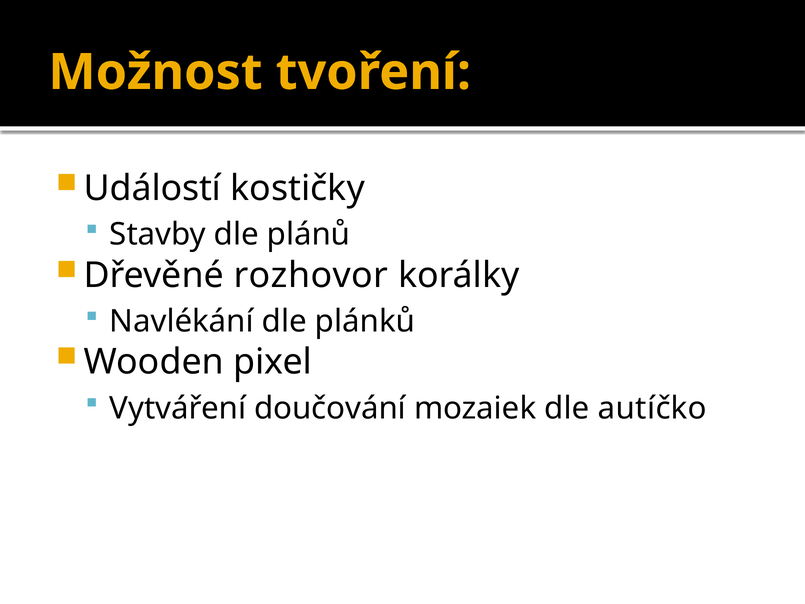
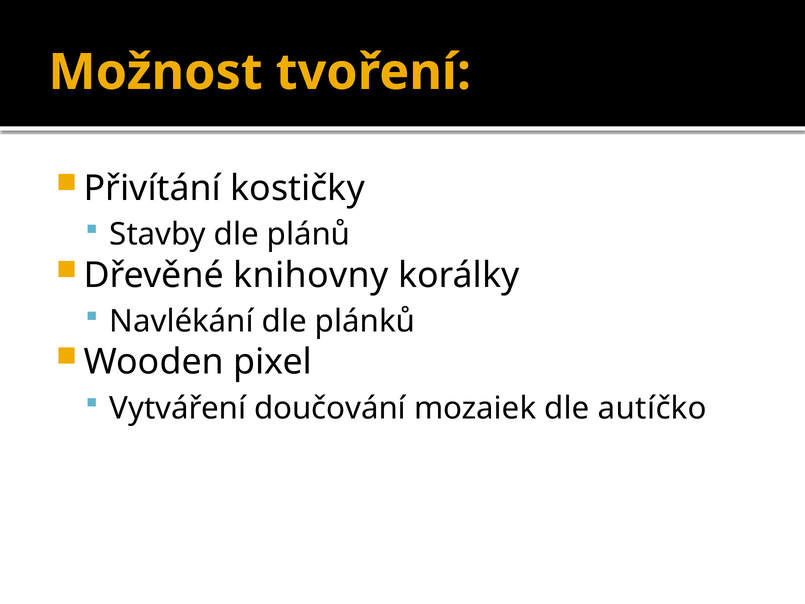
Událostí: Událostí -> Přivítání
rozhovor: rozhovor -> knihovny
